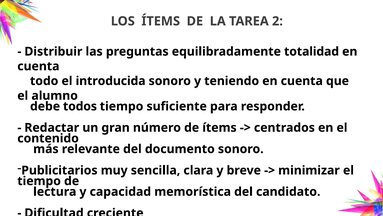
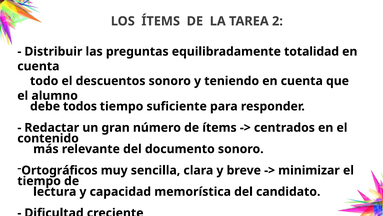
introducida: introducida -> descuentos
Publicitarios: Publicitarios -> Ortográficos
